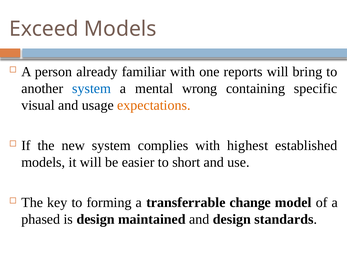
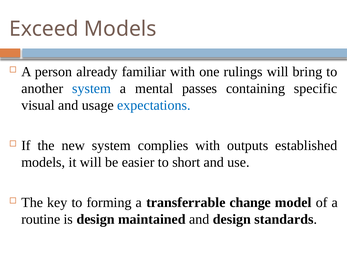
reports: reports -> rulings
wrong: wrong -> passes
expectations colour: orange -> blue
highest: highest -> outputs
phased: phased -> routine
